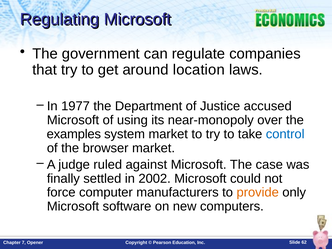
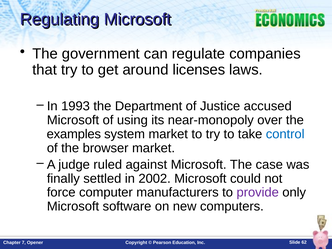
location: location -> licenses
1977: 1977 -> 1993
provide colour: orange -> purple
